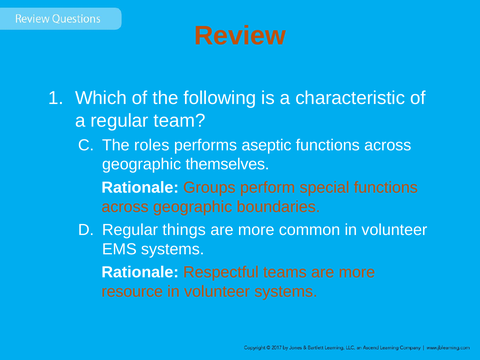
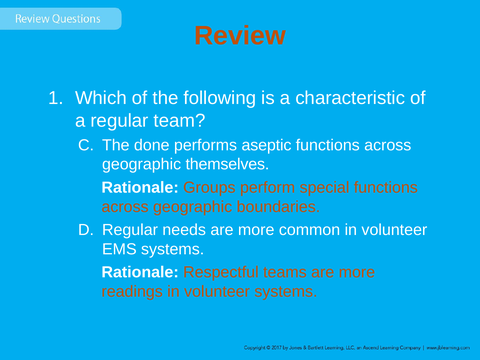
roles: roles -> done
things: things -> needs
resource: resource -> readings
